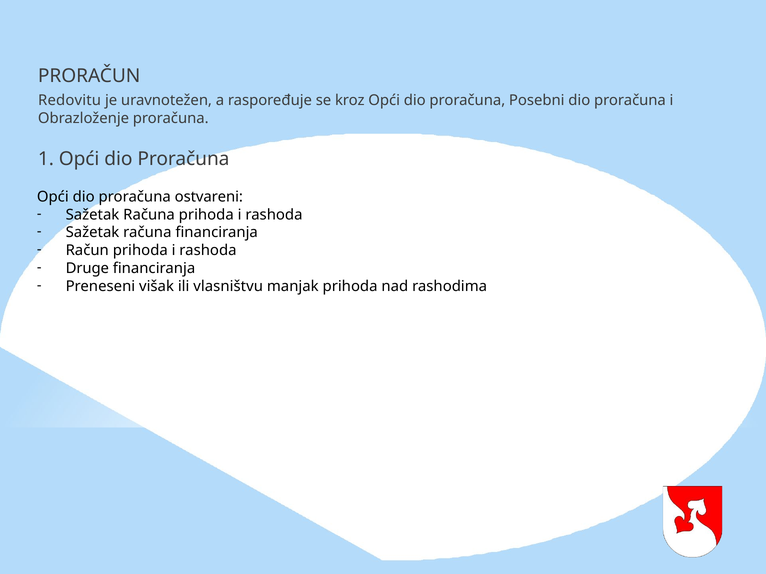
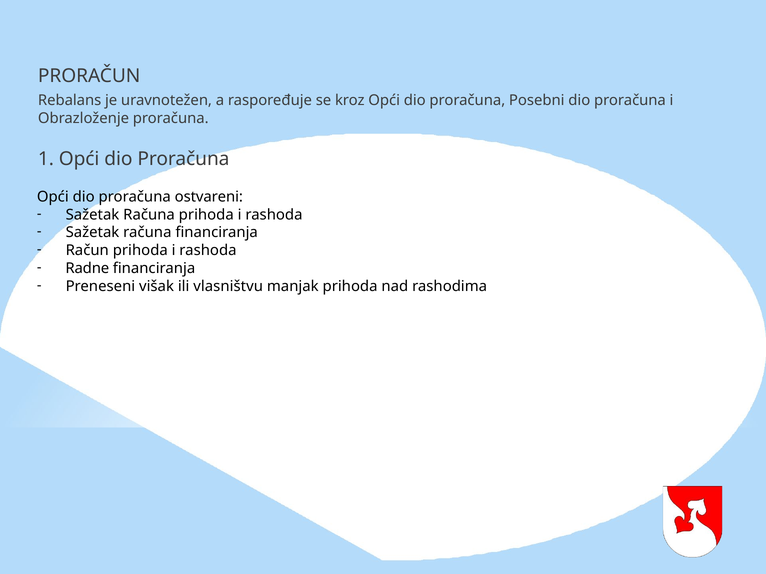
Redovitu: Redovitu -> Rebalans
Druge: Druge -> Radne
